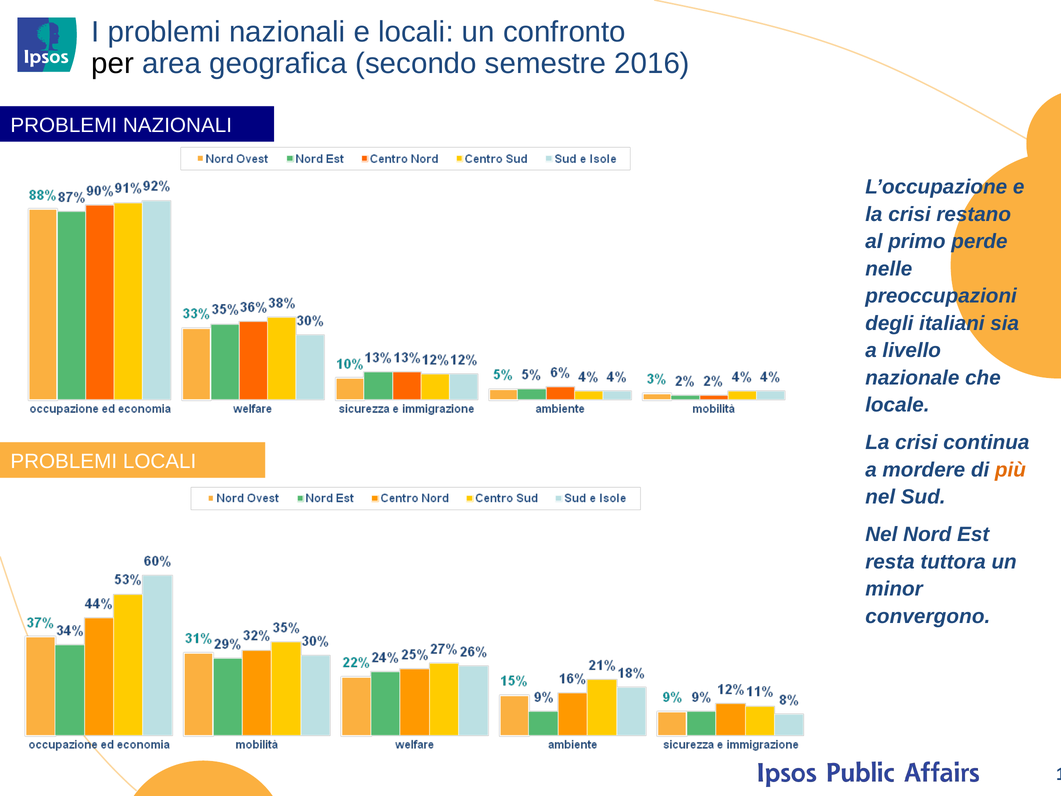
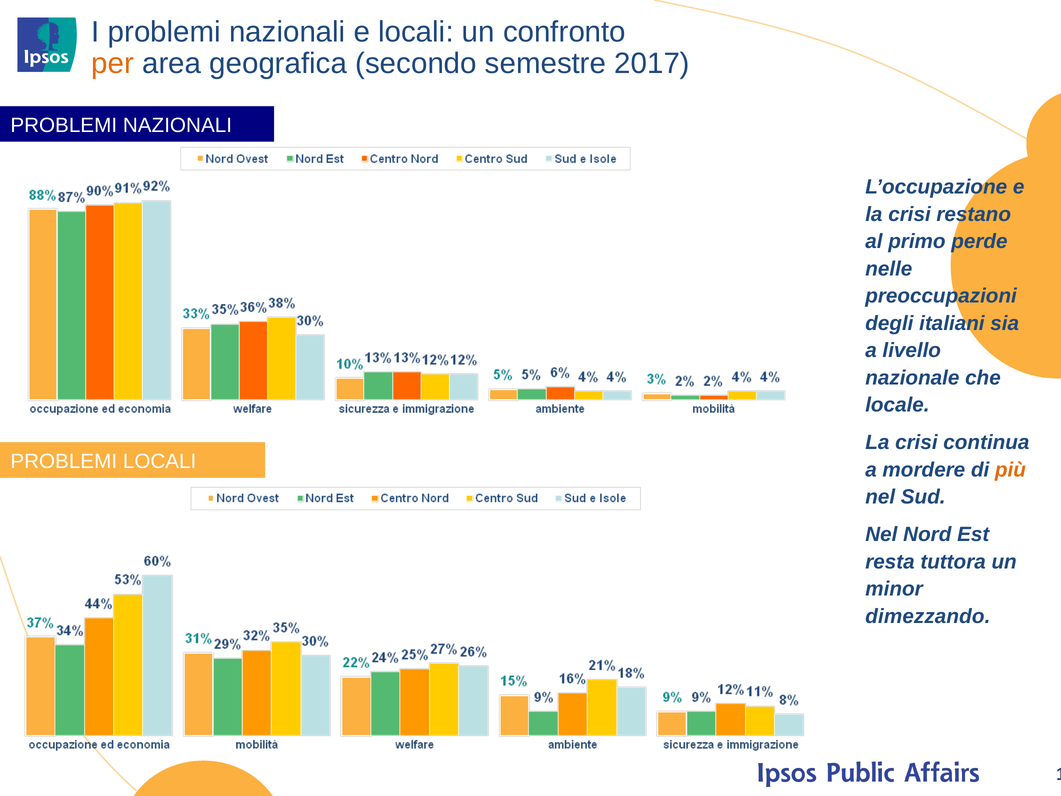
per colour: black -> orange
2016: 2016 -> 2017
convergono: convergono -> dimezzando
